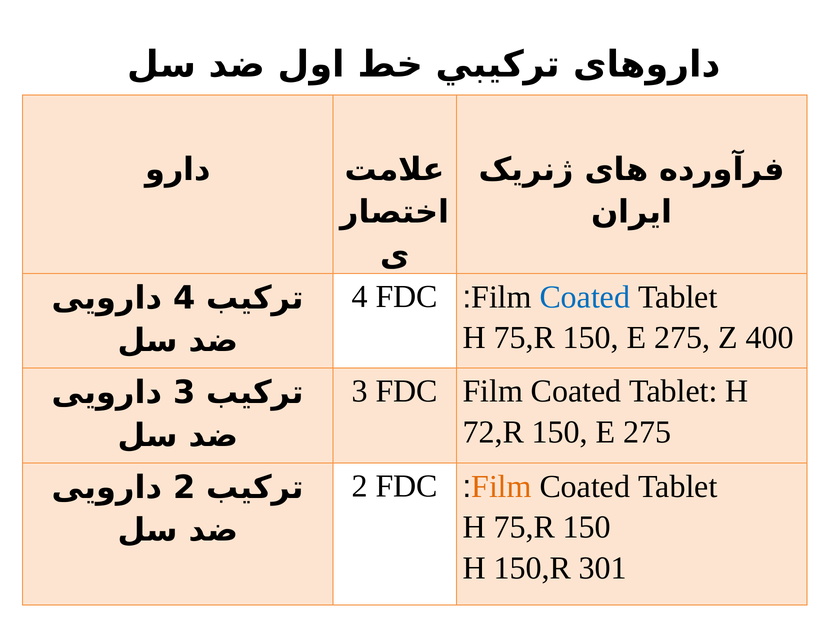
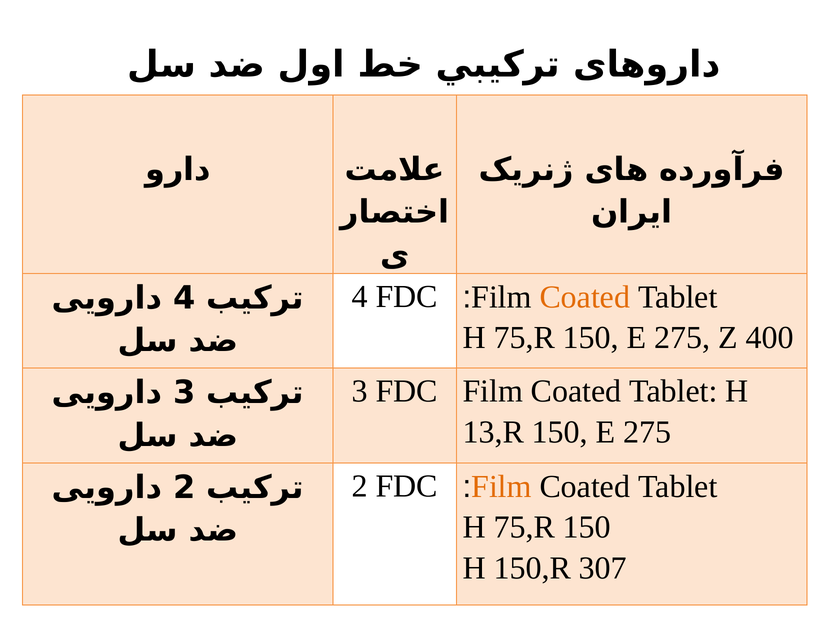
Coated at (585, 297) colour: blue -> orange
72,R: 72,R -> 13,R
301: 301 -> 307
